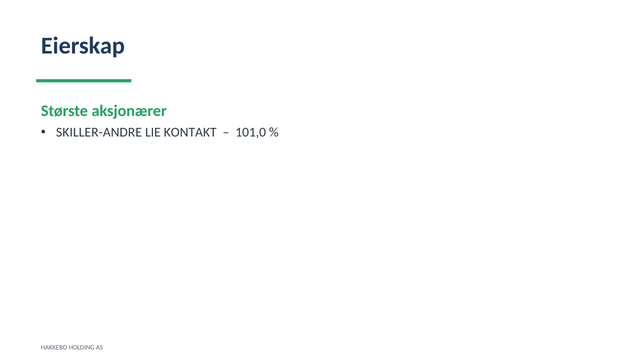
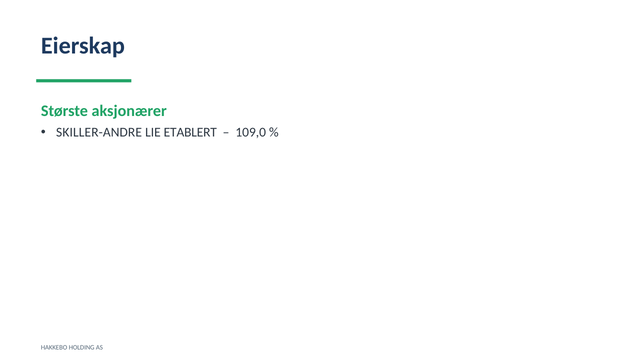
KONTAKT: KONTAKT -> ETABLERT
101,0: 101,0 -> 109,0
